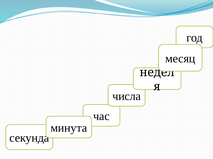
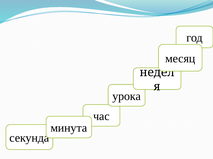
числа: числа -> урока
